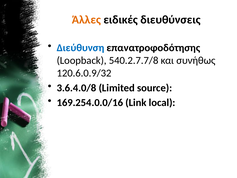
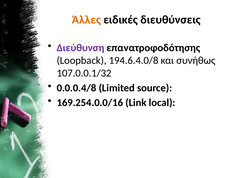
Διεύθυνση colour: blue -> purple
540.2.7.7/8: 540.2.7.7/8 -> 194.6.4.0/8
120.6.0.9/32: 120.6.0.9/32 -> 107.0.0.1/32
3.6.4.0/8: 3.6.4.0/8 -> 0.0.0.4/8
